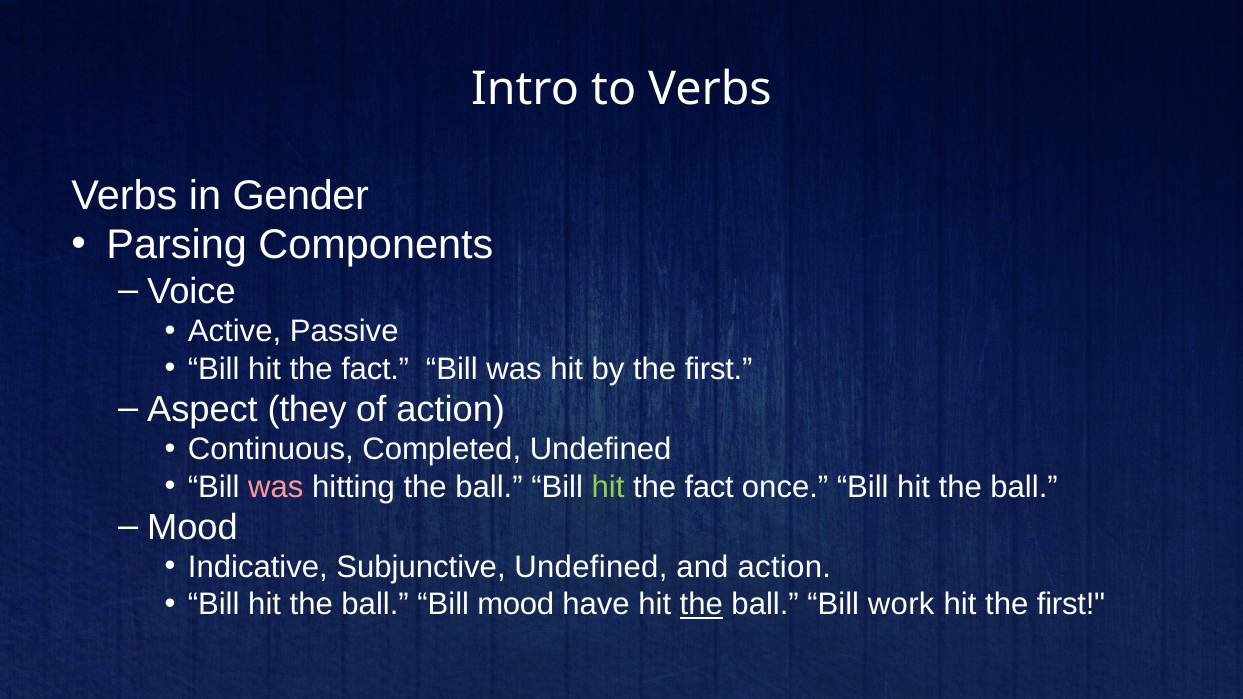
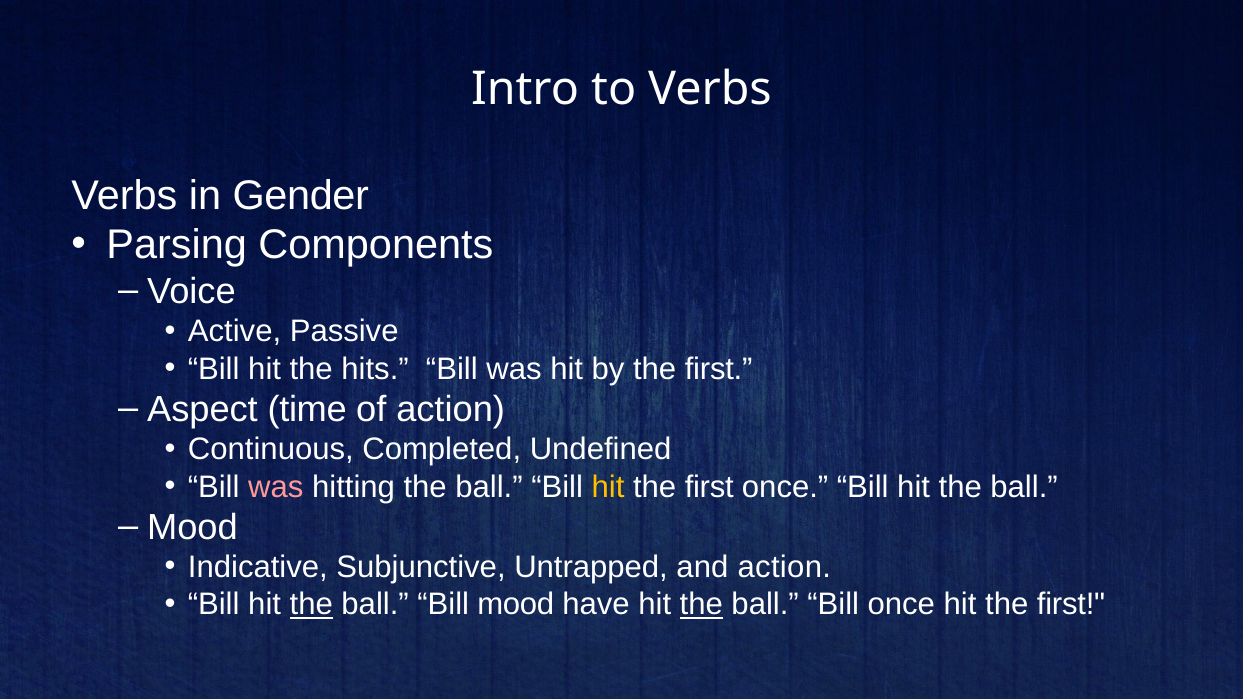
fact at (375, 369): fact -> hits
they: they -> time
hit at (608, 487) colour: light green -> yellow
fact at (709, 487): fact -> first
Subjunctive Undefined: Undefined -> Untrapped
the at (311, 605) underline: none -> present
Bill work: work -> once
